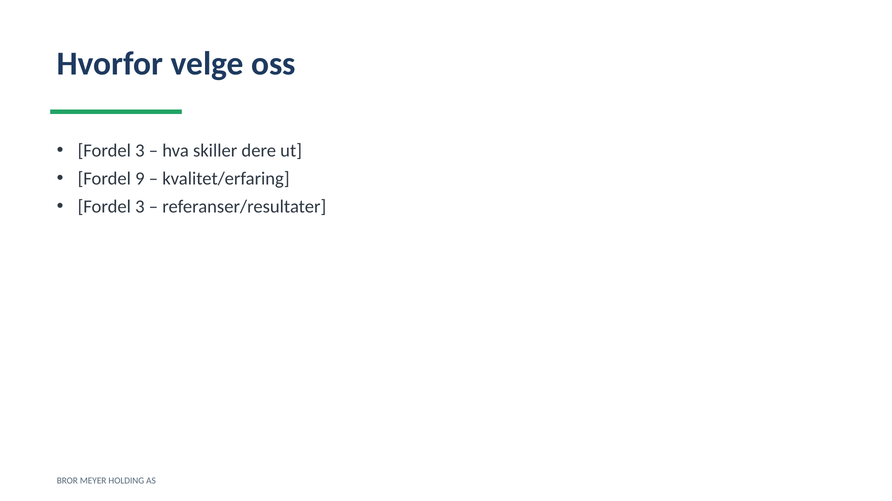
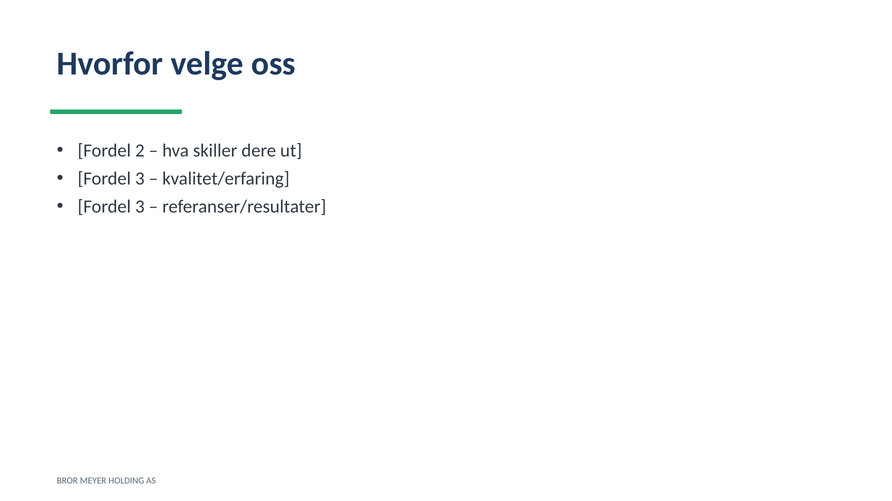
3 at (140, 151): 3 -> 2
9 at (140, 179): 9 -> 3
